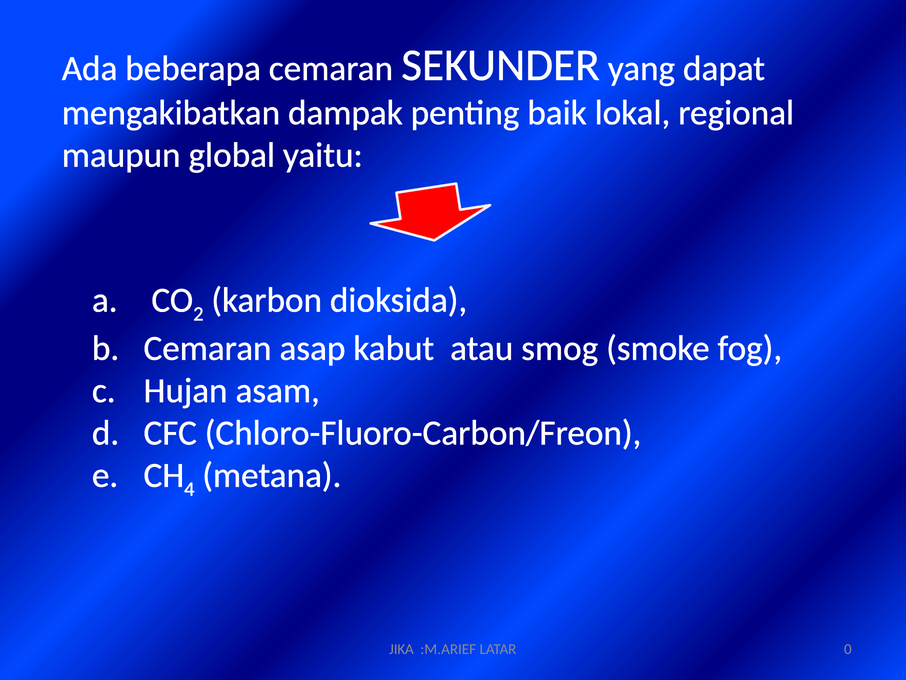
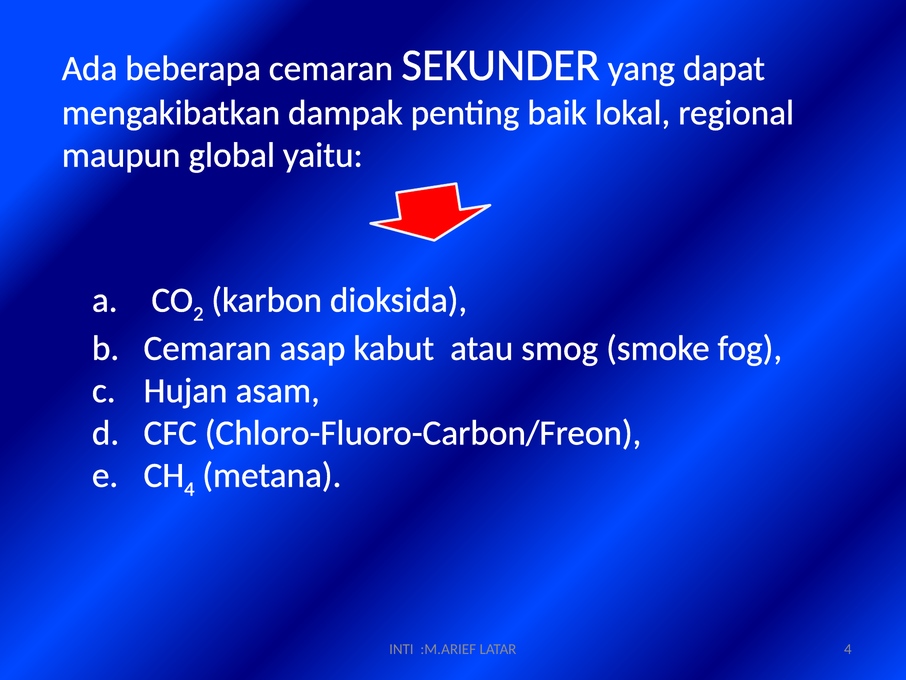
JIKA: JIKA -> INTI
LATAR 0: 0 -> 4
